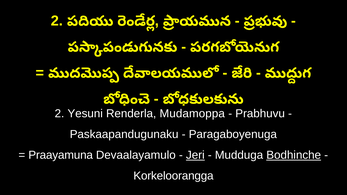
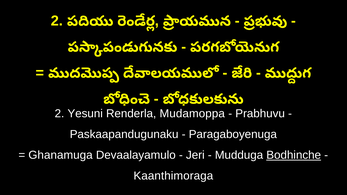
Praayamuna: Praayamuna -> Ghanamuga
Jeri underline: present -> none
Korkeloorangga: Korkeloorangga -> Kaanthimoraga
